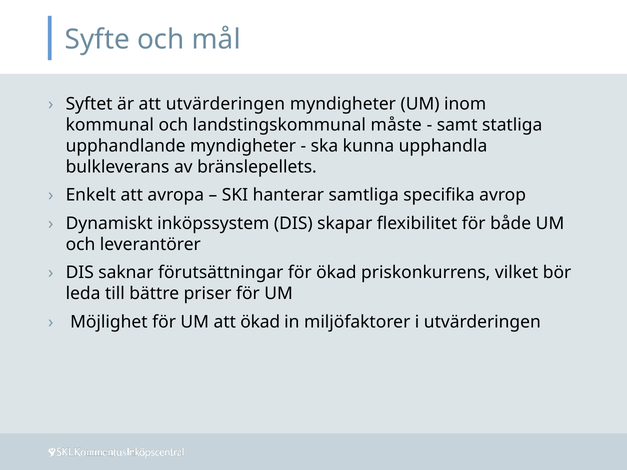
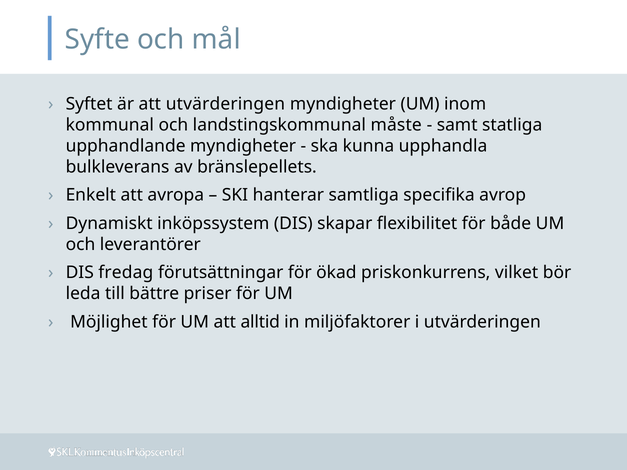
saknar: saknar -> fredag
att ökad: ökad -> alltid
